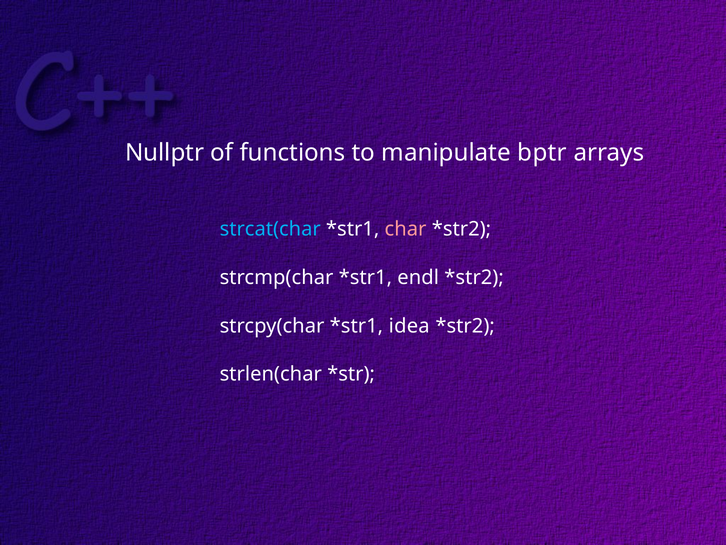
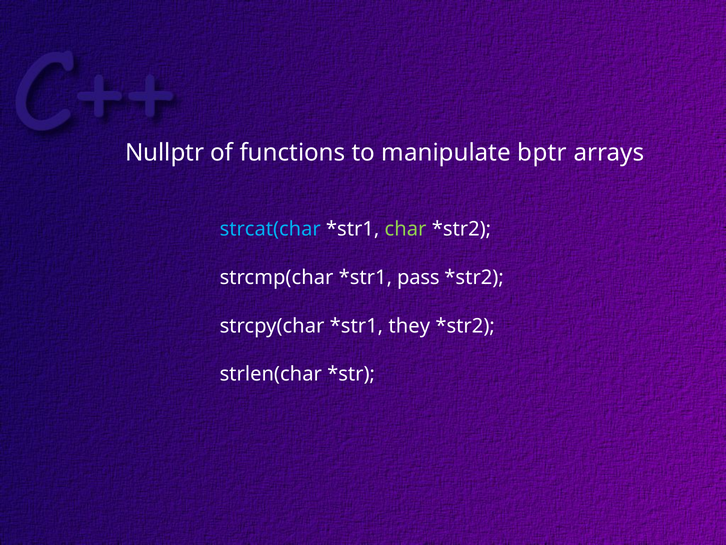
char colour: pink -> light green
endl: endl -> pass
idea: idea -> they
